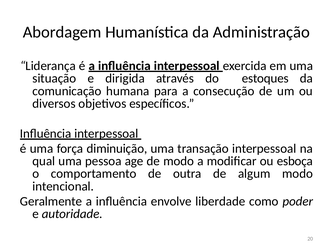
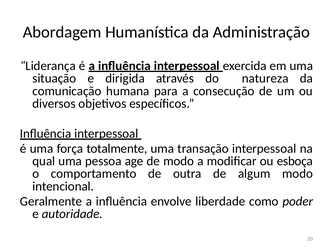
estoques: estoques -> natureza
diminuição: diminuição -> totalmente
